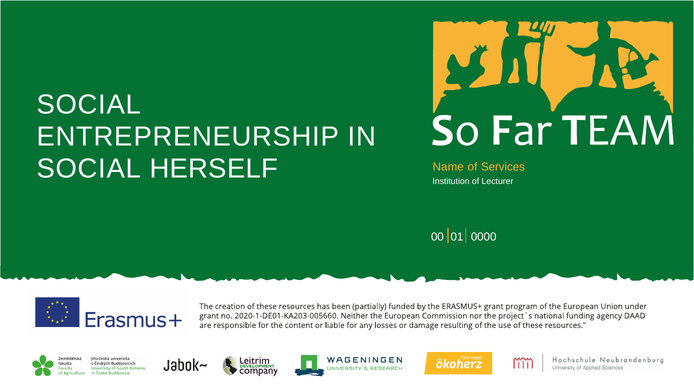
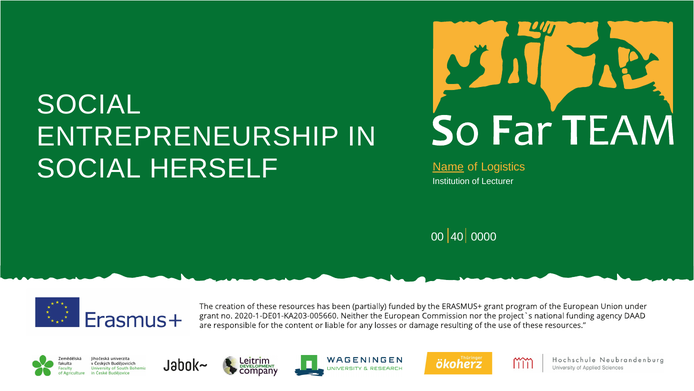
Name underline: none -> present
Services: Services -> Logistics
01: 01 -> 40
